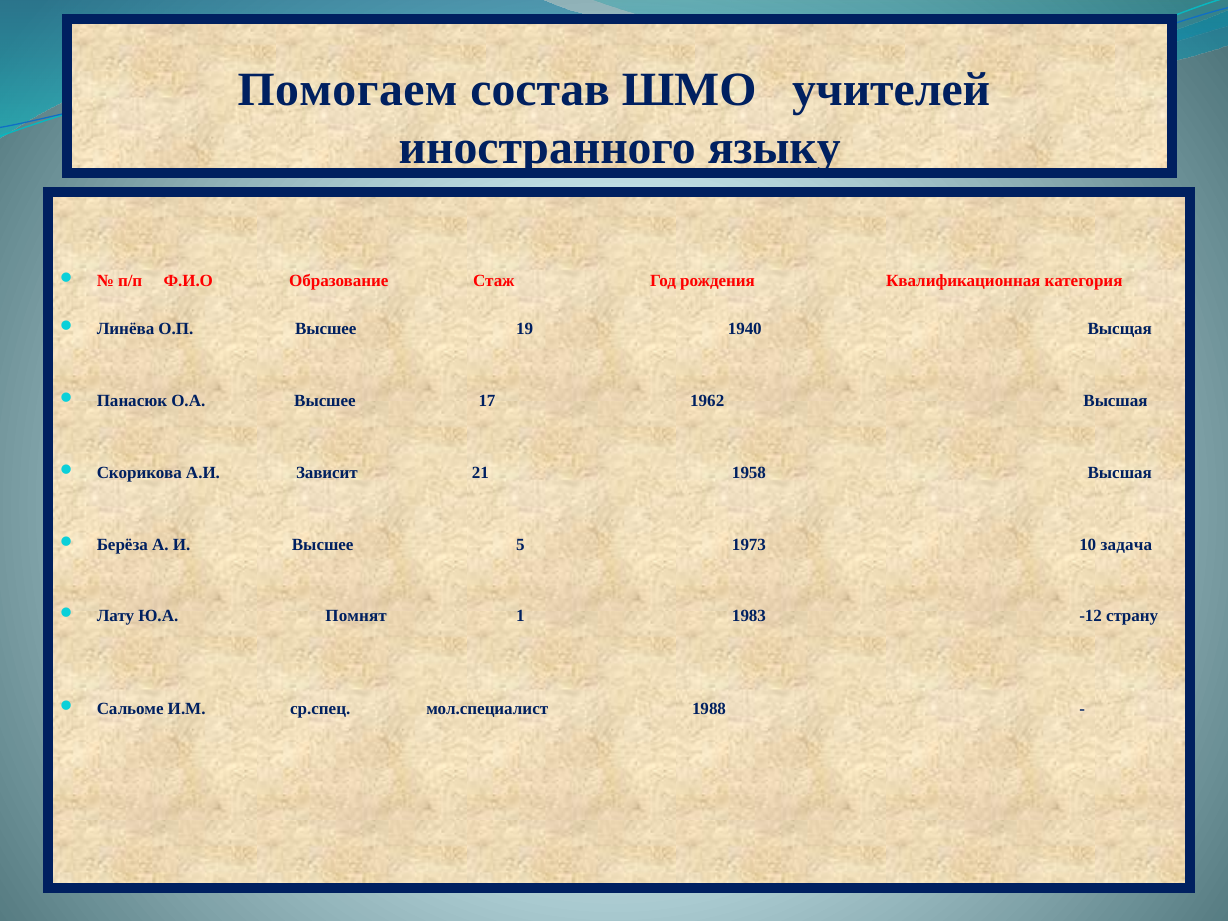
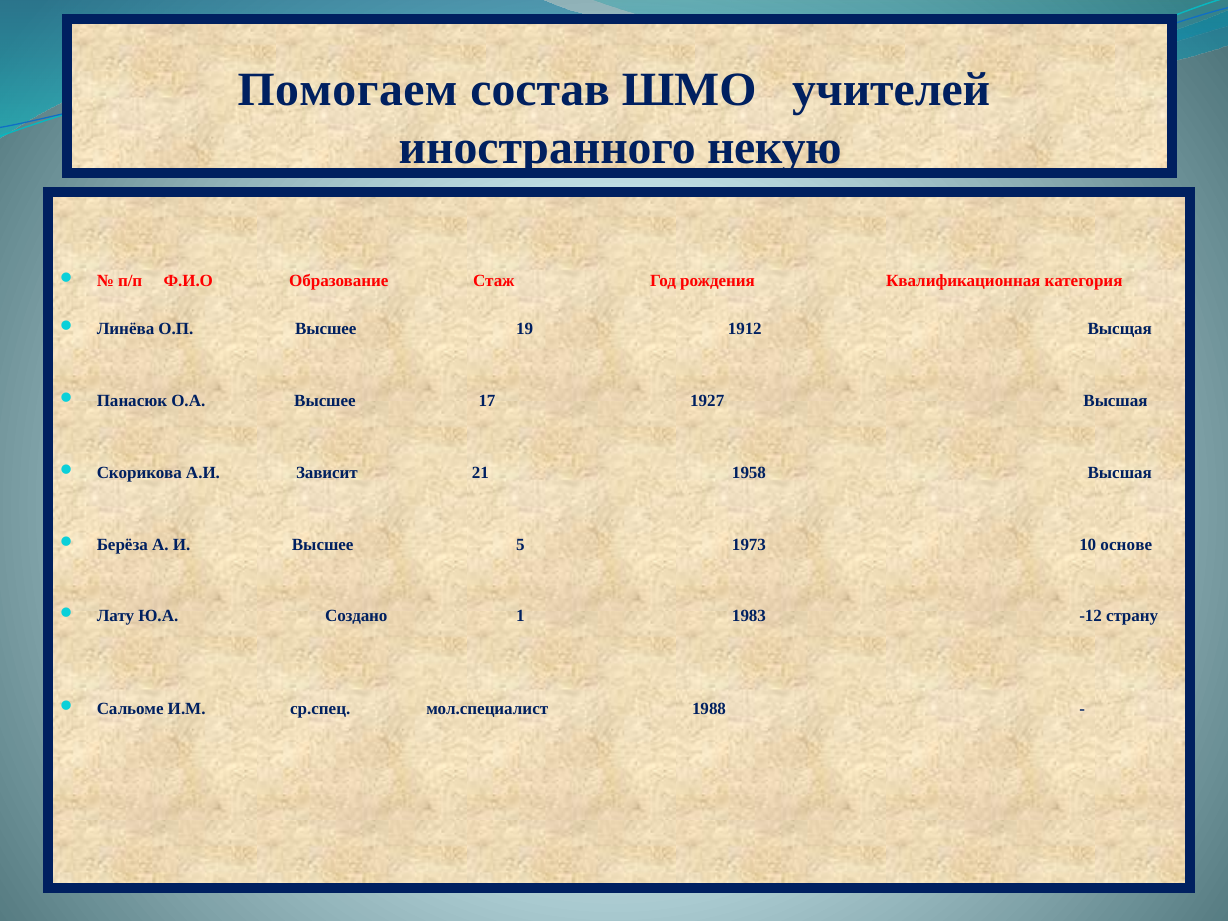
языку: языку -> некую
1940: 1940 -> 1912
1962: 1962 -> 1927
задача: задача -> основе
Помнят: Помнят -> Создано
